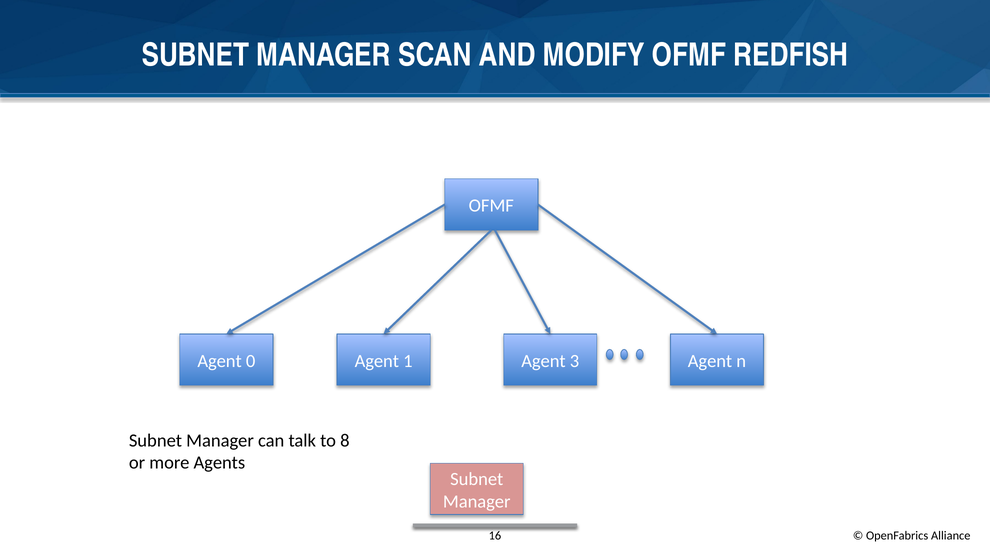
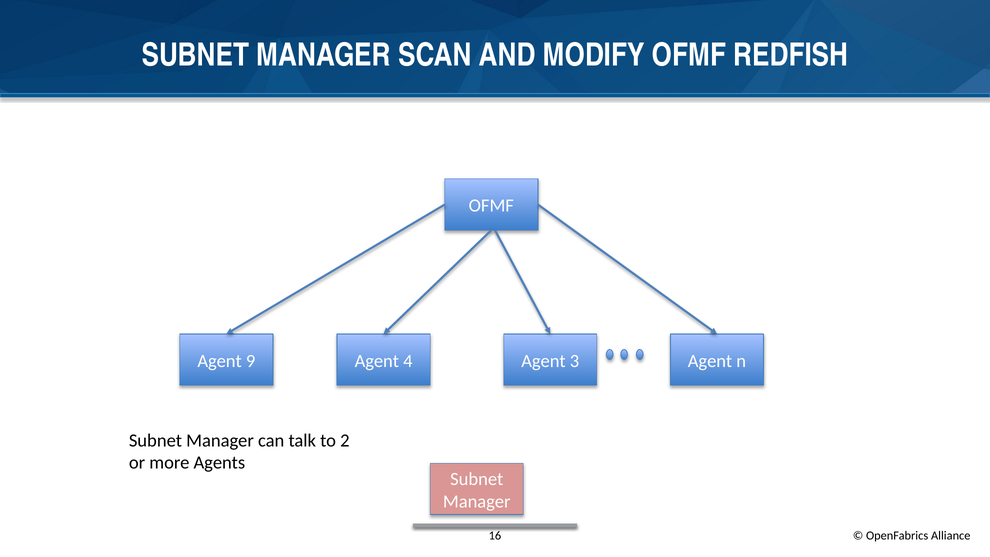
0: 0 -> 9
1: 1 -> 4
8: 8 -> 2
